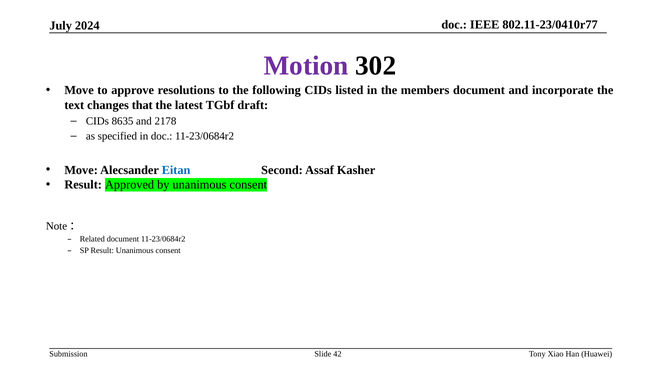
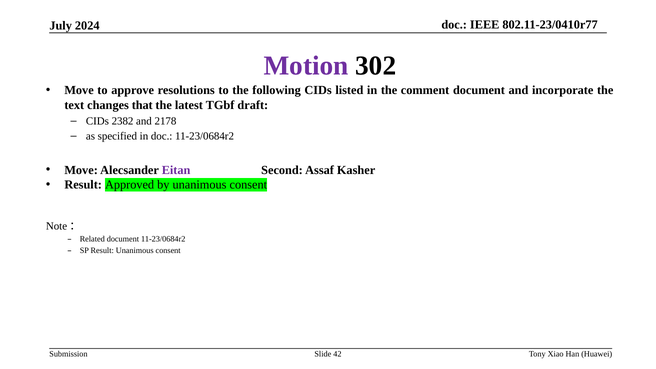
members: members -> comment
8635: 8635 -> 2382
Eitan colour: blue -> purple
